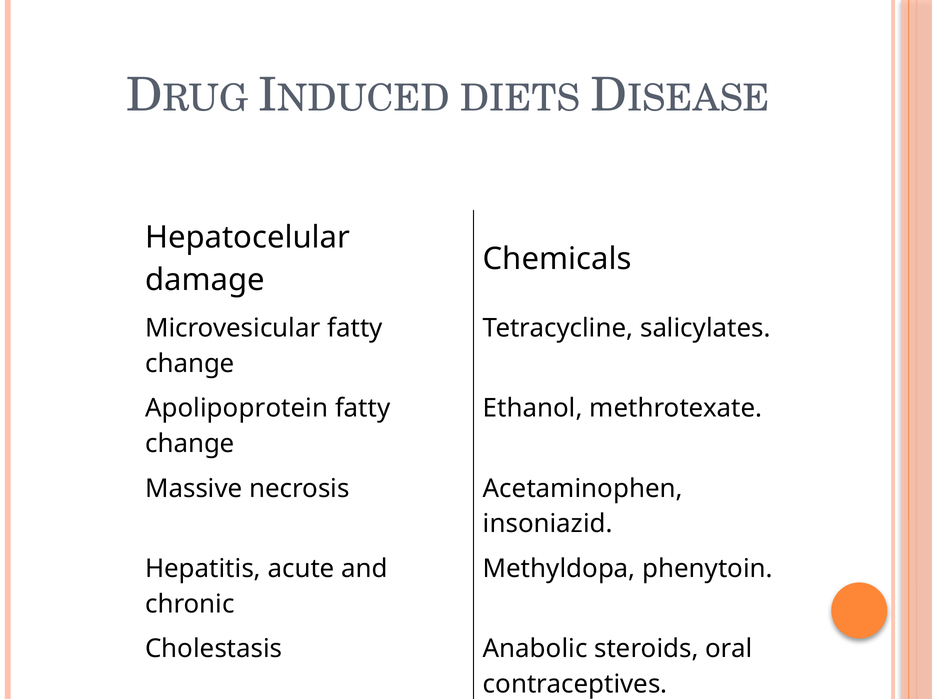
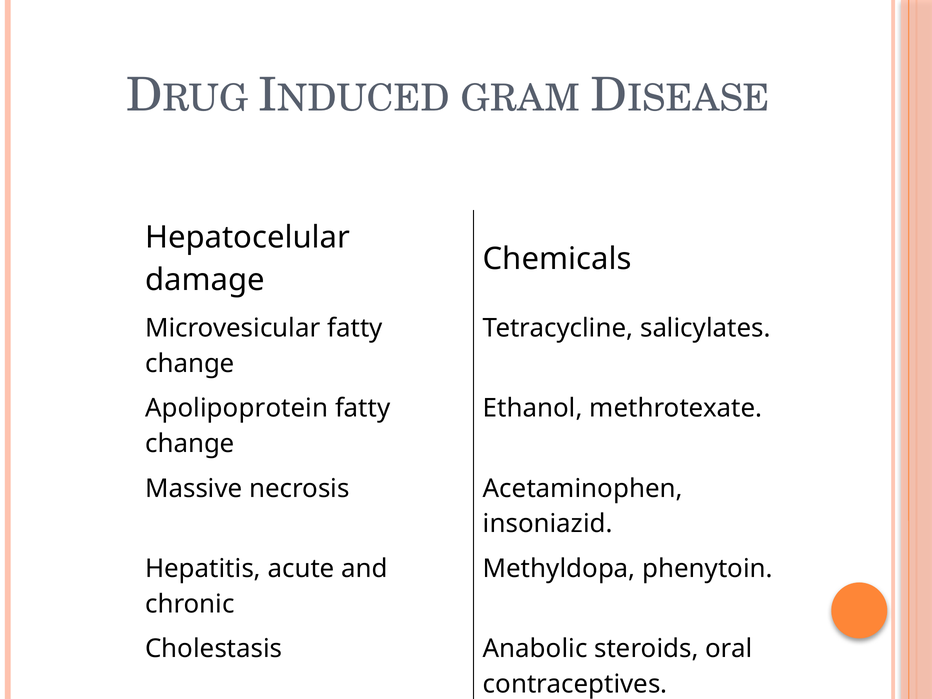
DIETS: DIETS -> GRAM
